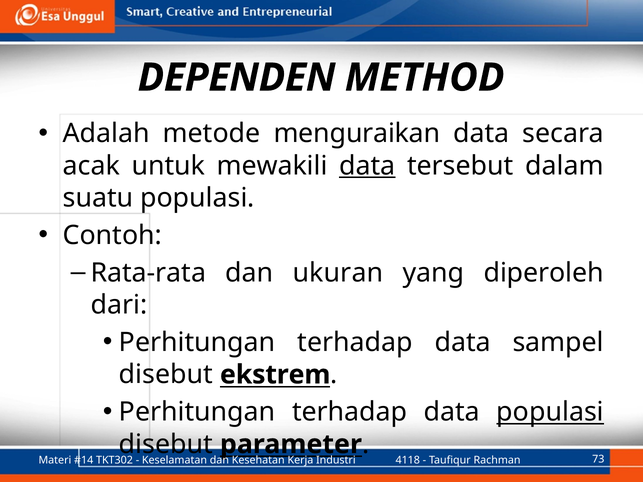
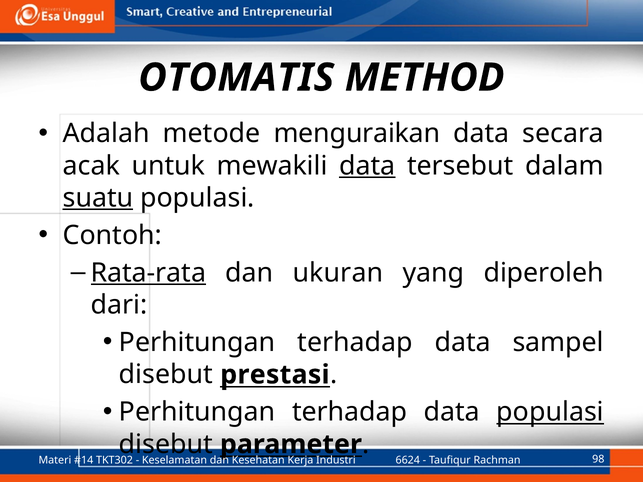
DEPENDEN: DEPENDEN -> OTOMATIS
suatu underline: none -> present
Rata-rata underline: none -> present
ekstrem: ekstrem -> prestasi
4118: 4118 -> 6624
73: 73 -> 98
